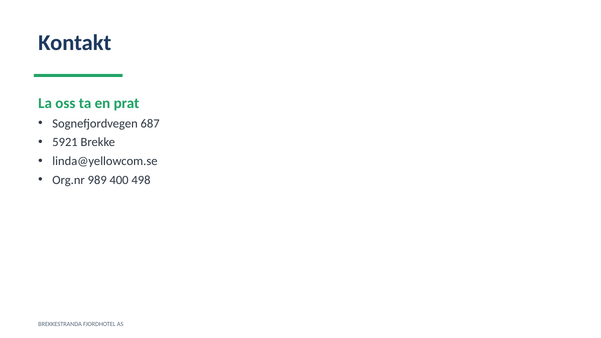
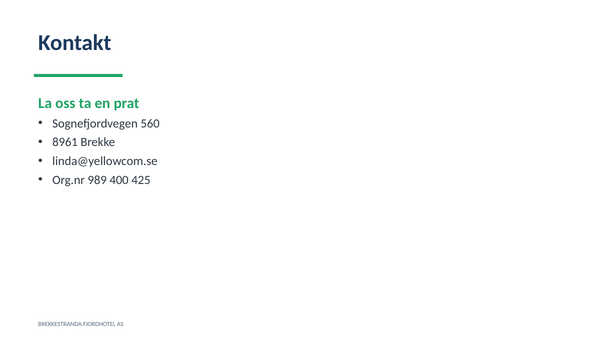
687: 687 -> 560
5921: 5921 -> 8961
498: 498 -> 425
